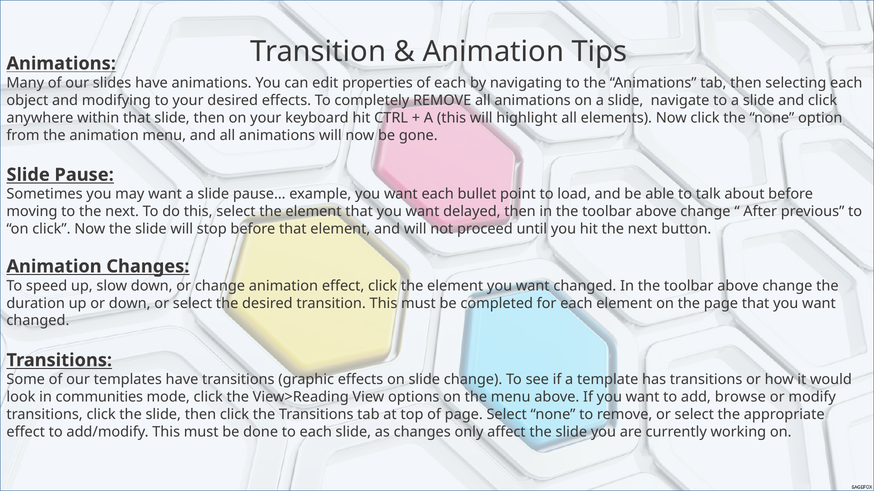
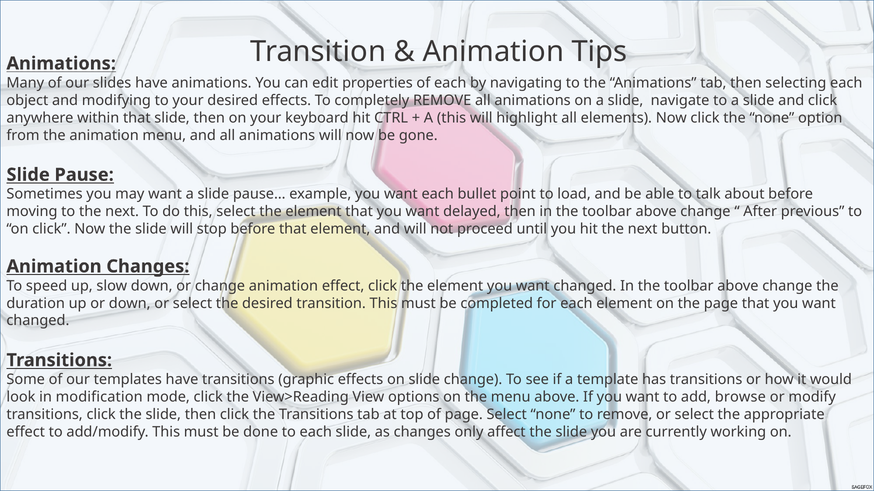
communities: communities -> modification
